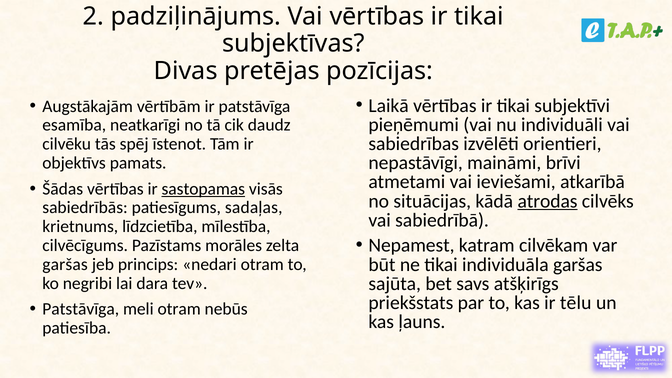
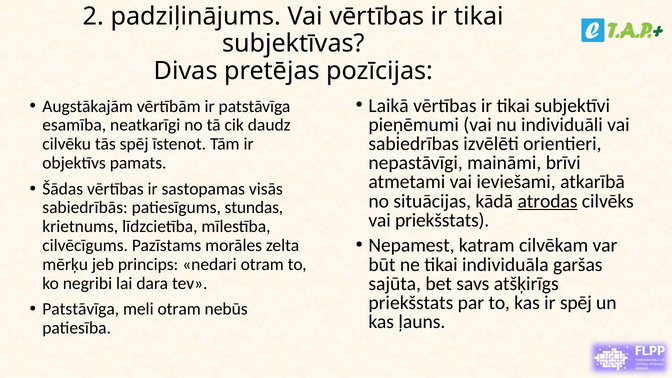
sastopamas underline: present -> none
sadaļas: sadaļas -> stundas
vai sabiedrībā: sabiedrībā -> priekšstats
garšas at (65, 264): garšas -> mērķu
ir tēlu: tēlu -> spēj
